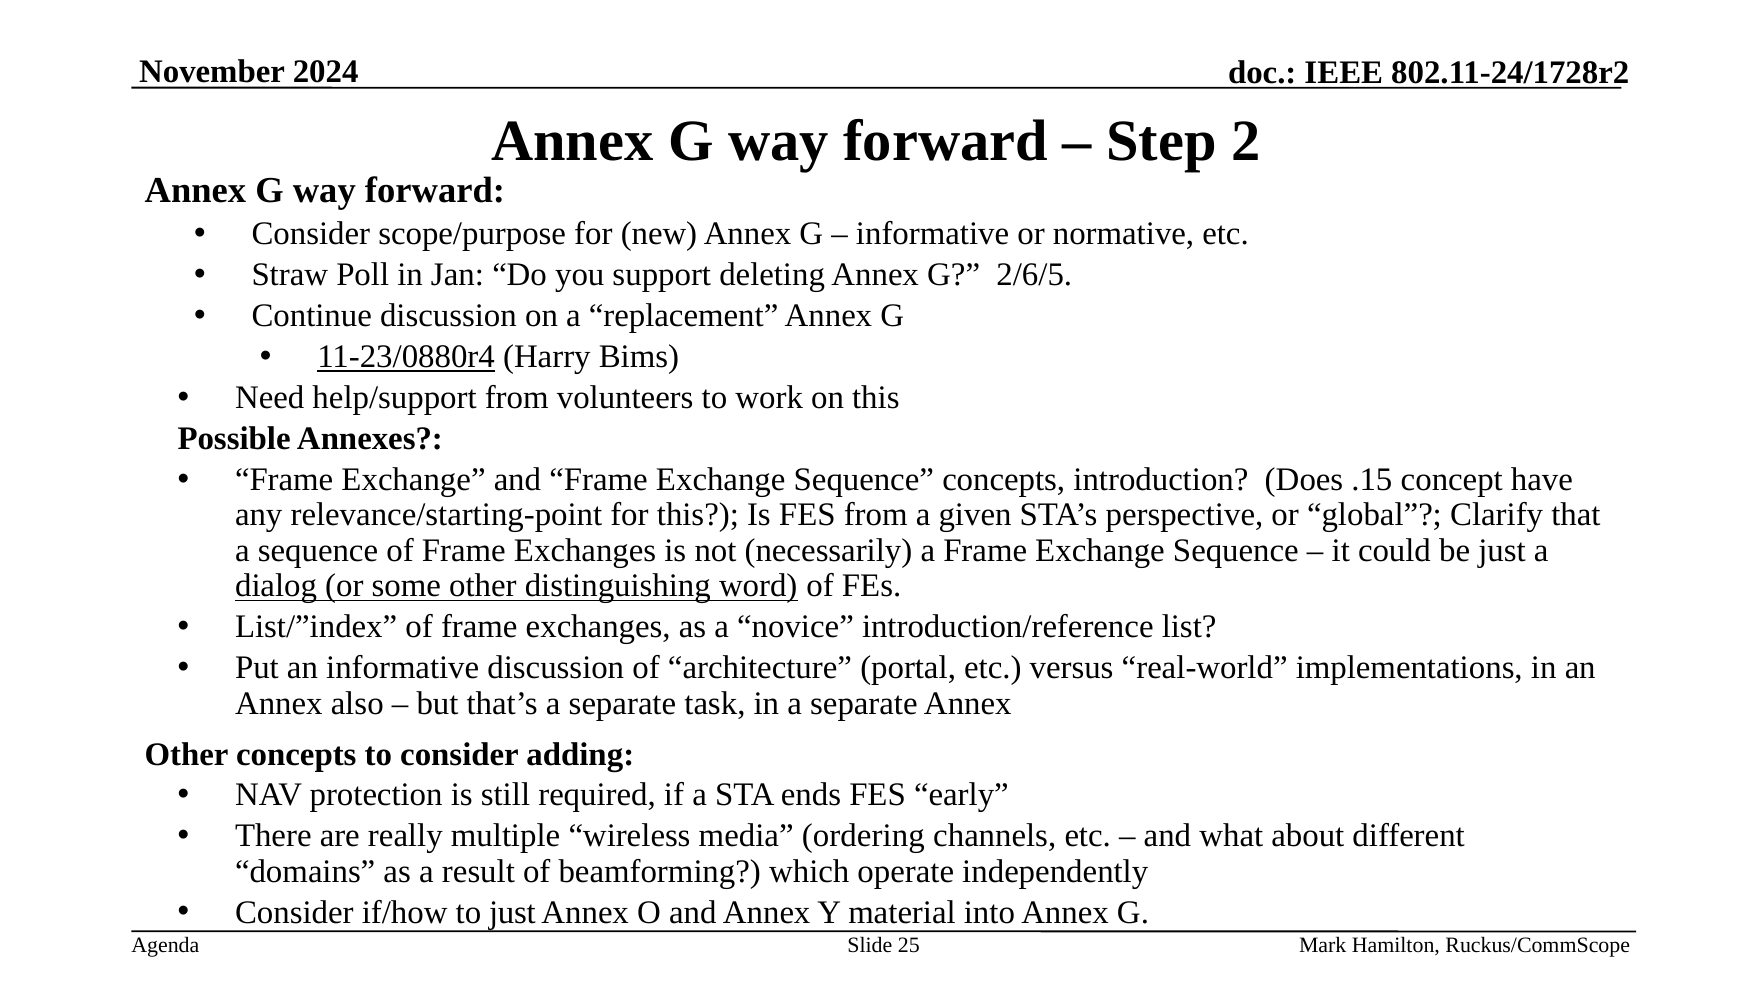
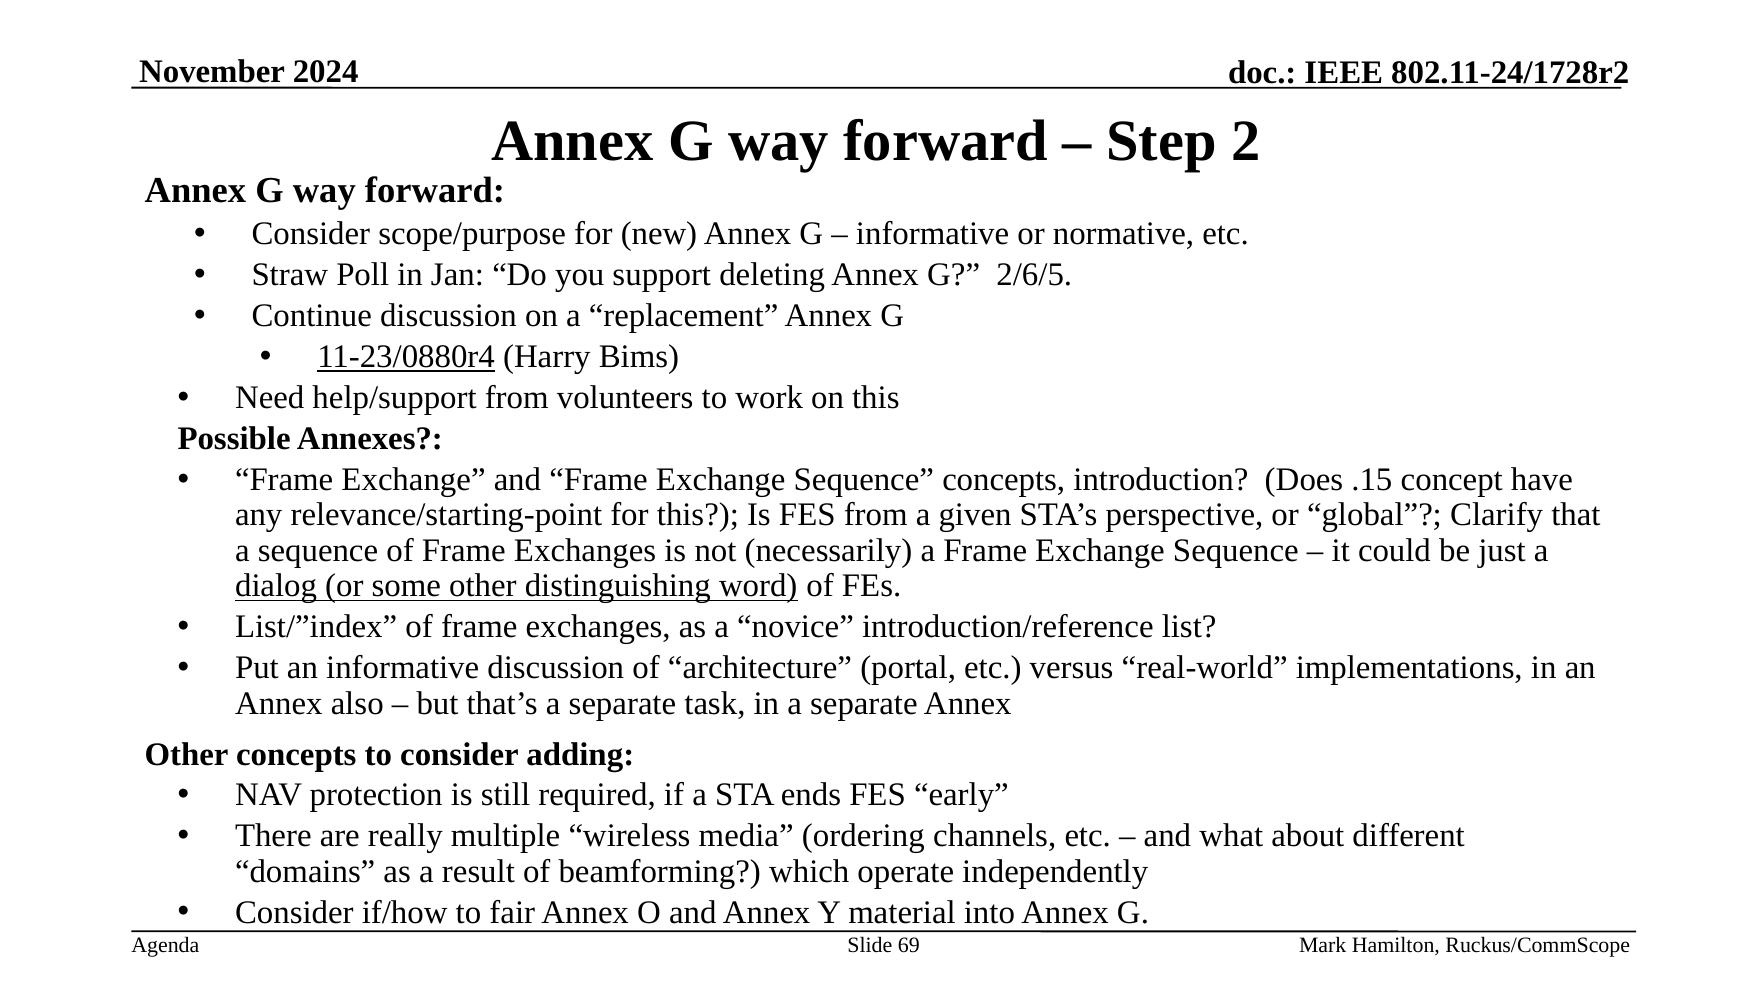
to just: just -> fair
25: 25 -> 69
